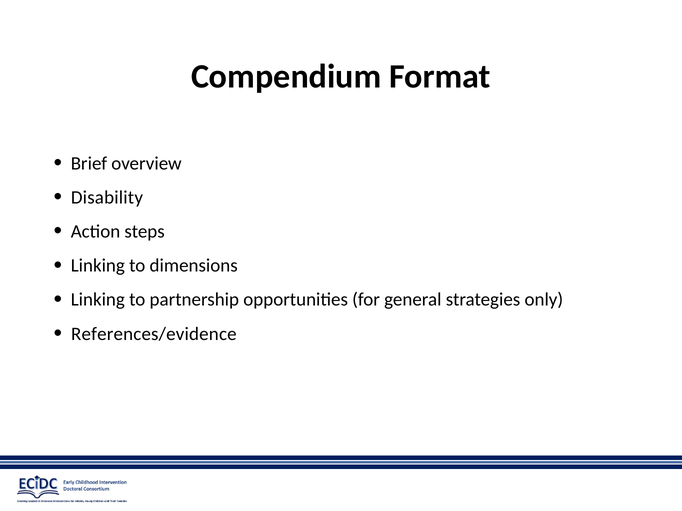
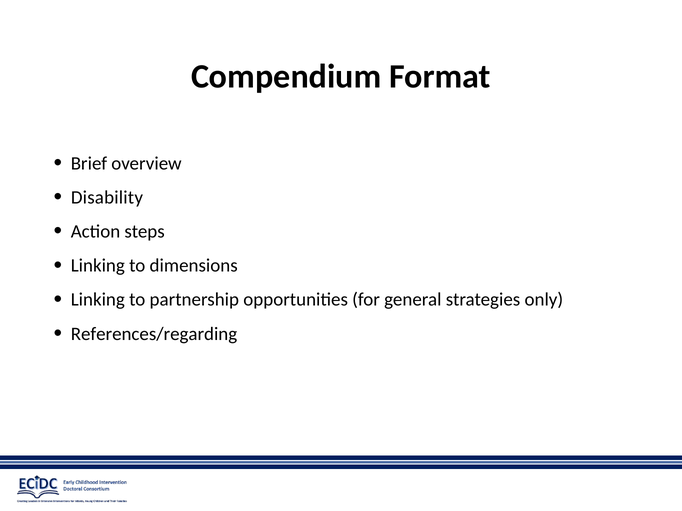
References/evidence: References/evidence -> References/regarding
